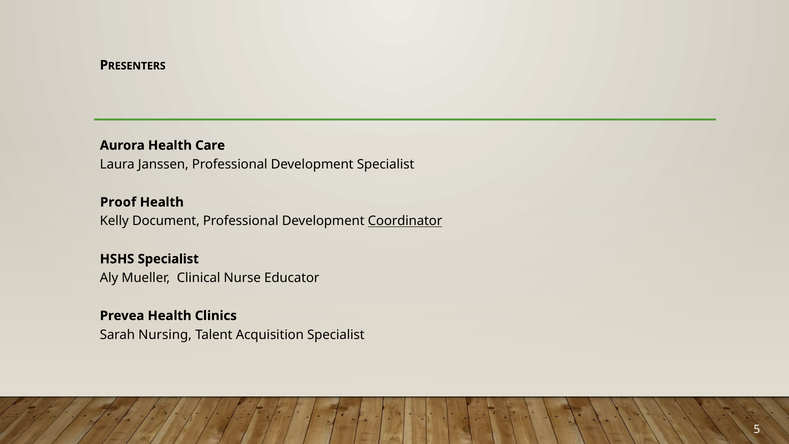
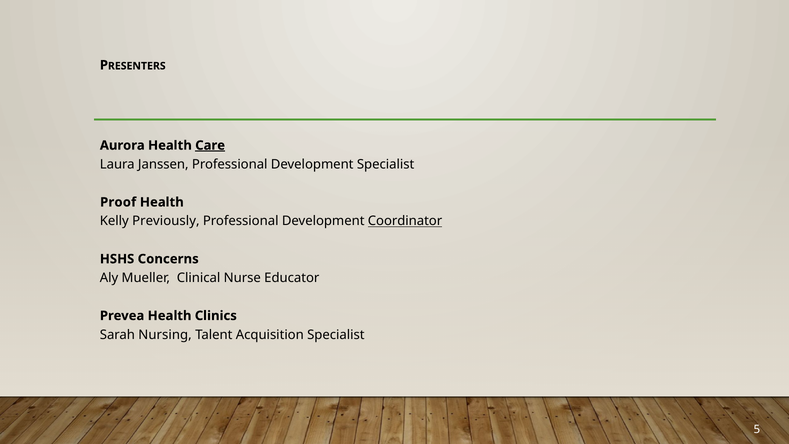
Care underline: none -> present
Document: Document -> Previously
HSHS Specialist: Specialist -> Concerns
